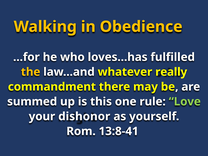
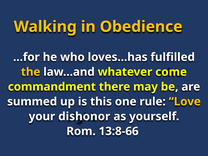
really: really -> come
Love colour: light green -> yellow
13:8-41: 13:8-41 -> 13:8-66
